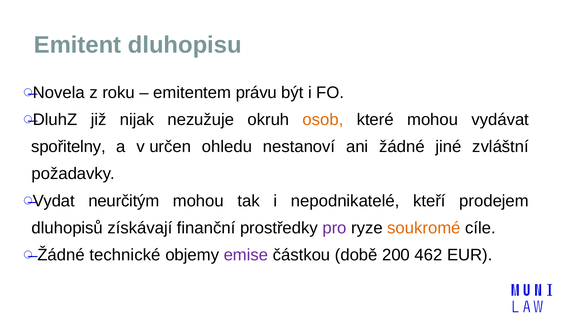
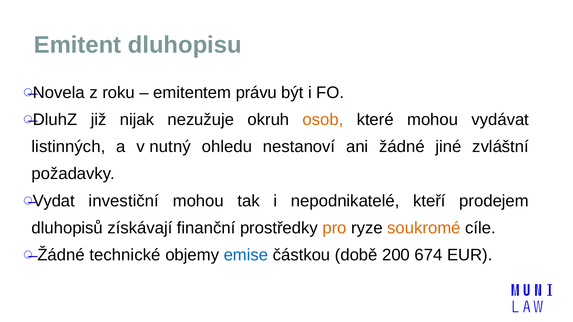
spořitelny: spořitelny -> listinných
určen: určen -> nutný
neurčitým: neurčitým -> investiční
pro colour: purple -> orange
emise colour: purple -> blue
462: 462 -> 674
